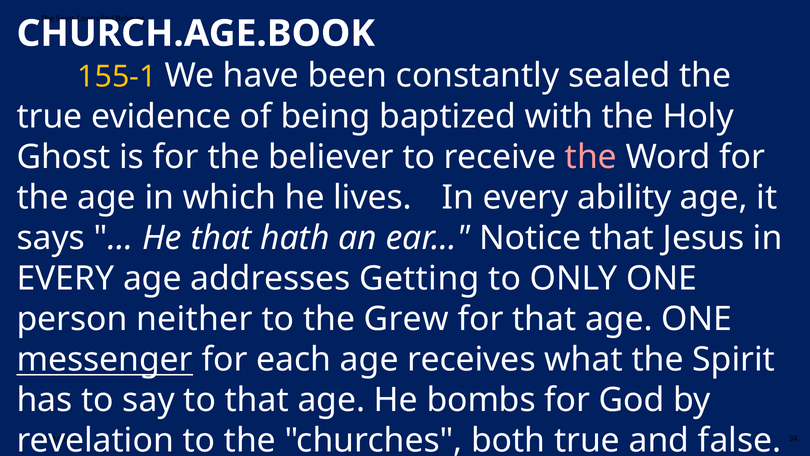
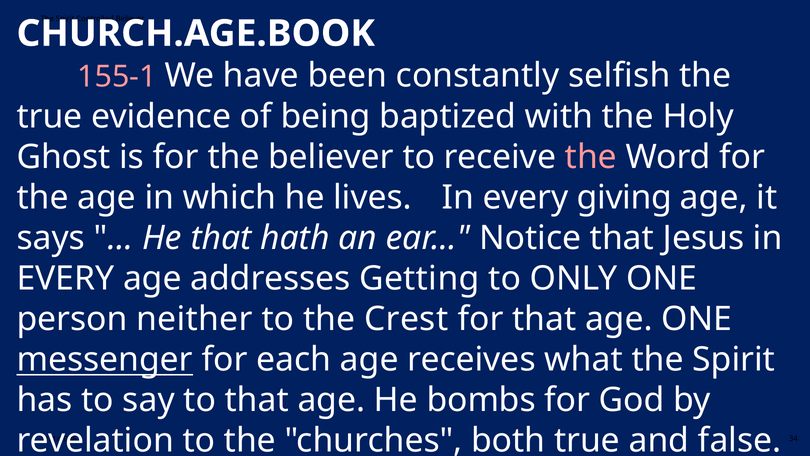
155-1 colour: yellow -> pink
sealed: sealed -> selfish
ability: ability -> giving
Grew: Grew -> Crest
